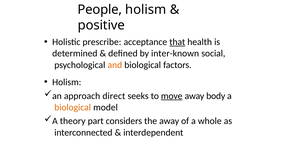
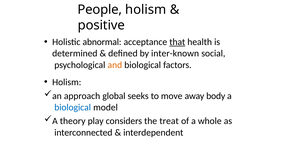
prescribe: prescribe -> abnormal
direct: direct -> global
move underline: present -> none
biological at (73, 107) colour: orange -> blue
part: part -> play
the away: away -> treat
